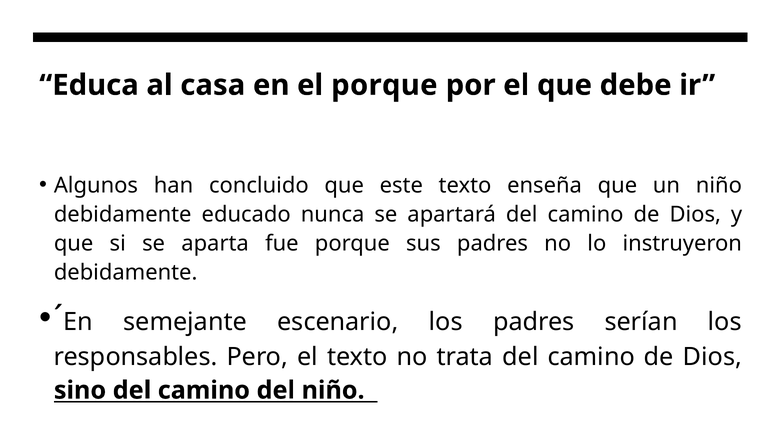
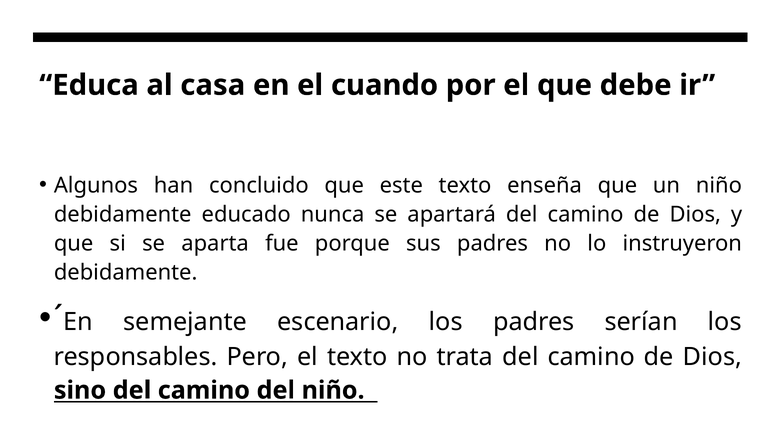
el porque: porque -> cuando
